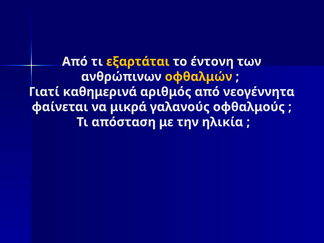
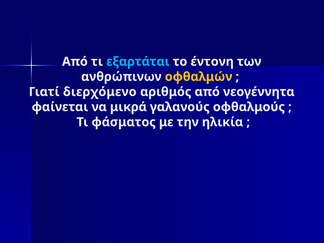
εξαρτάται colour: yellow -> light blue
καθημερινά: καθημερινά -> διερχόμενο
απόσταση: απόσταση -> φάσματος
